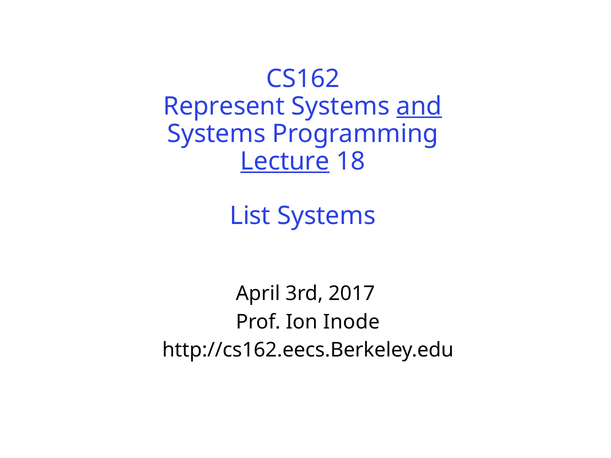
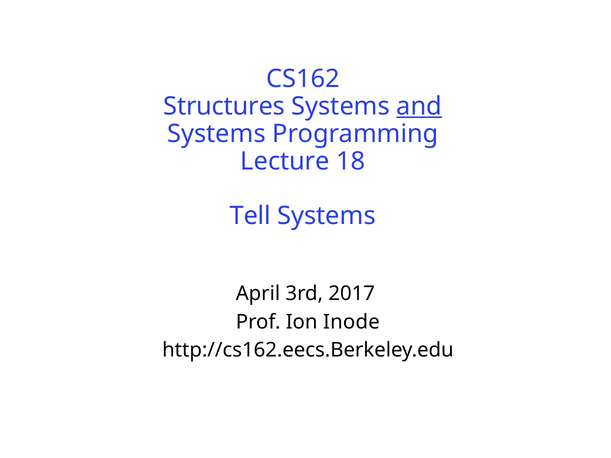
Represent: Represent -> Structures
Lecture underline: present -> none
List: List -> Tell
